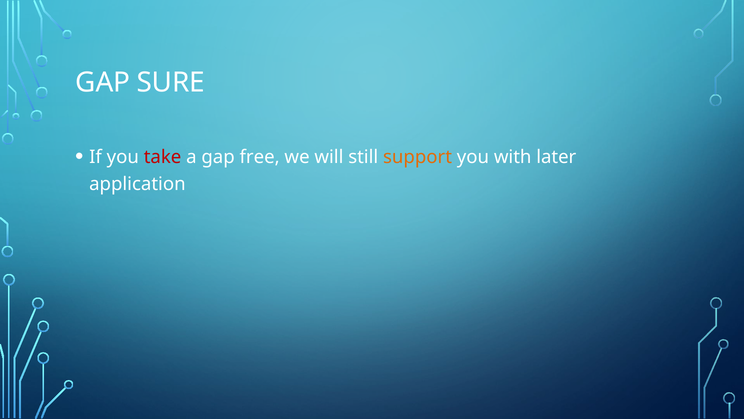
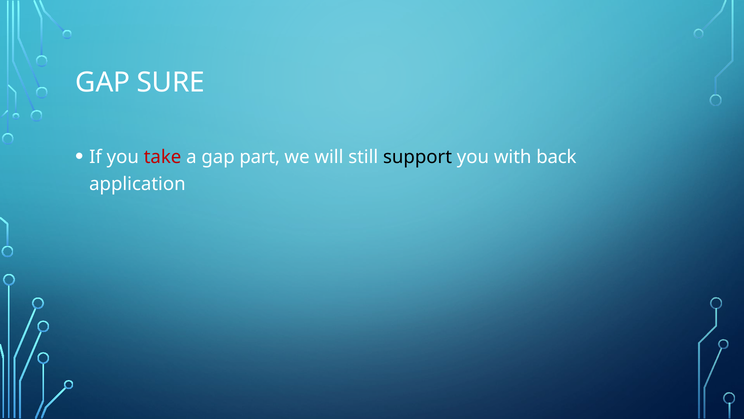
free: free -> part
support colour: orange -> black
later: later -> back
